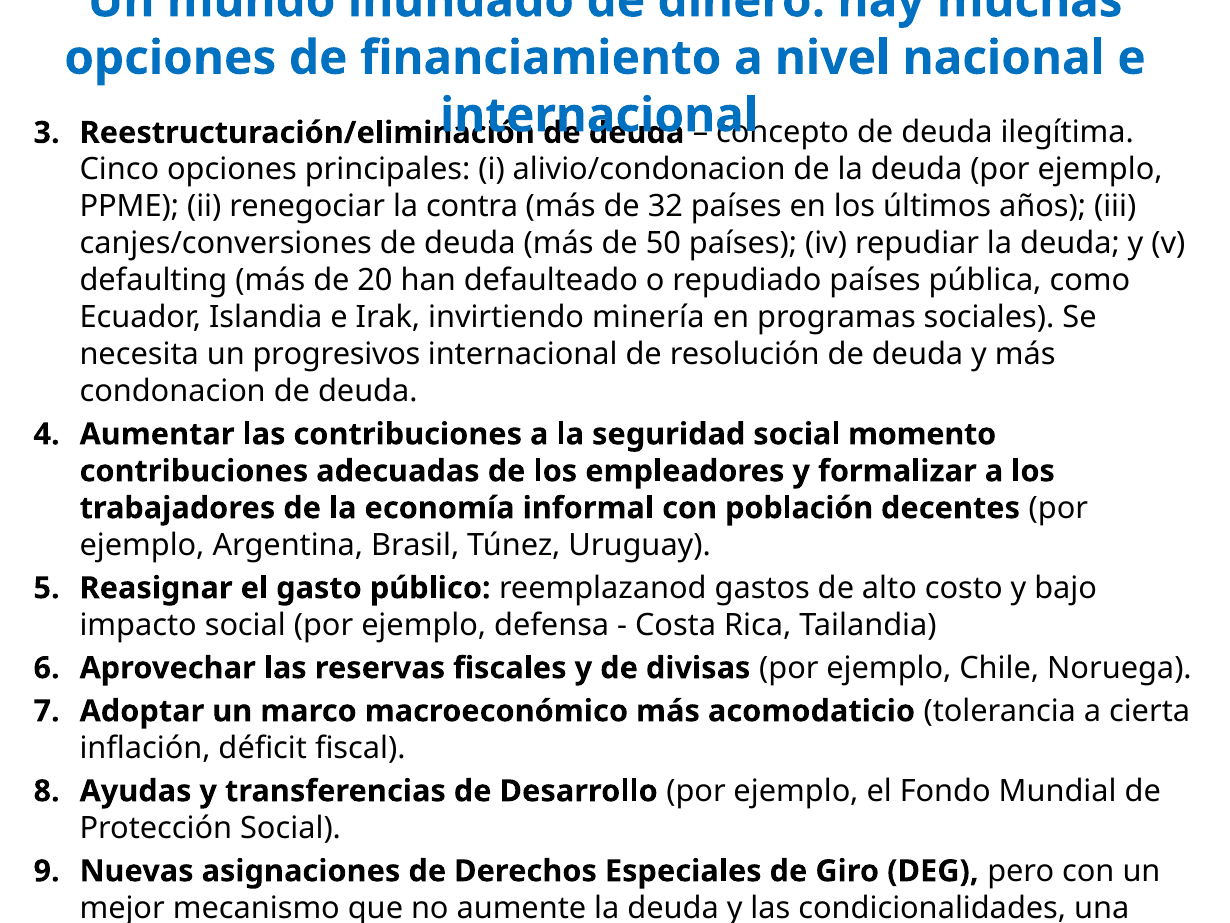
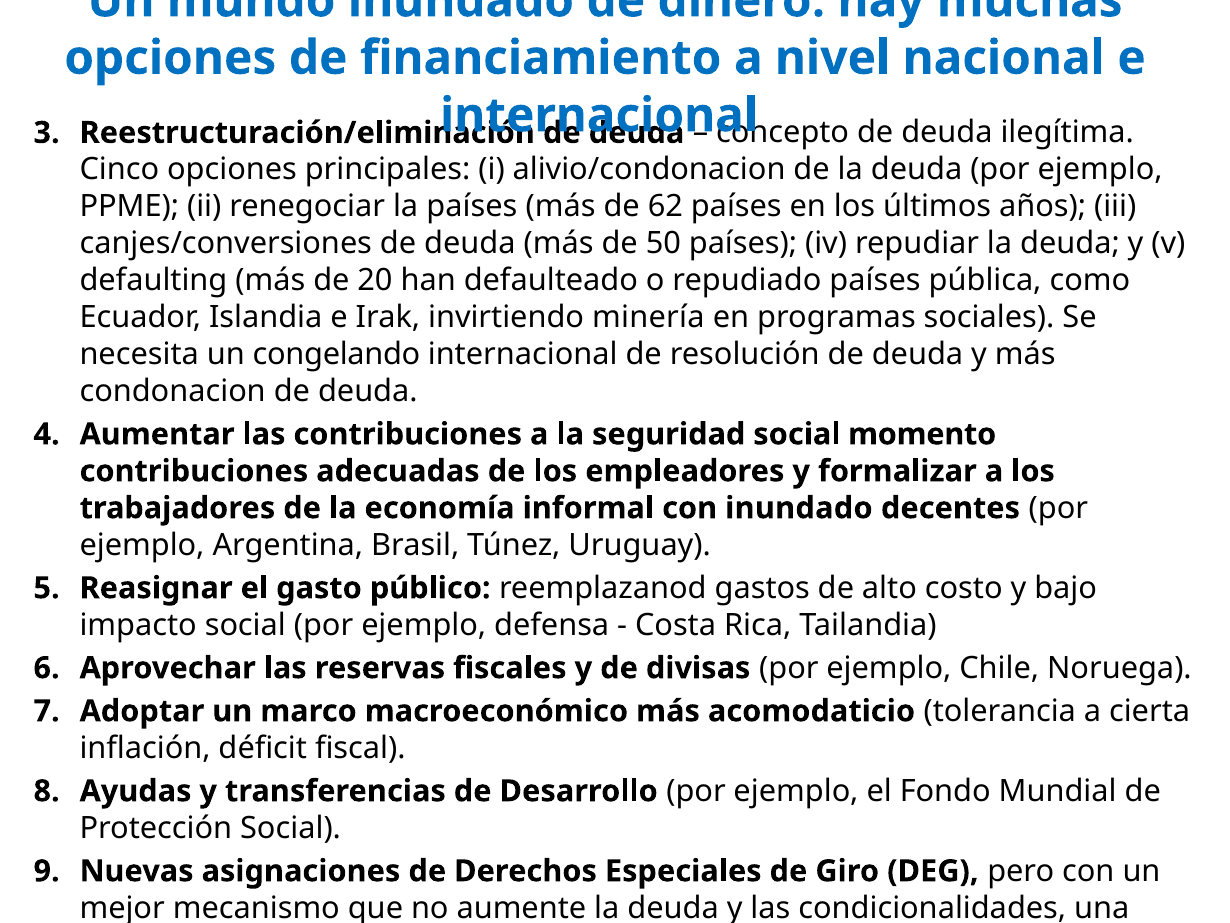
la contra: contra -> países
32: 32 -> 62
progresivos: progresivos -> congelando
con población: población -> inundado
